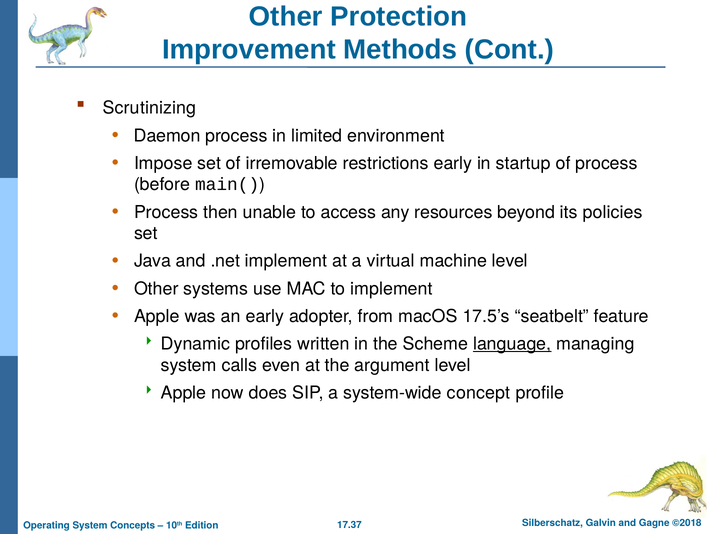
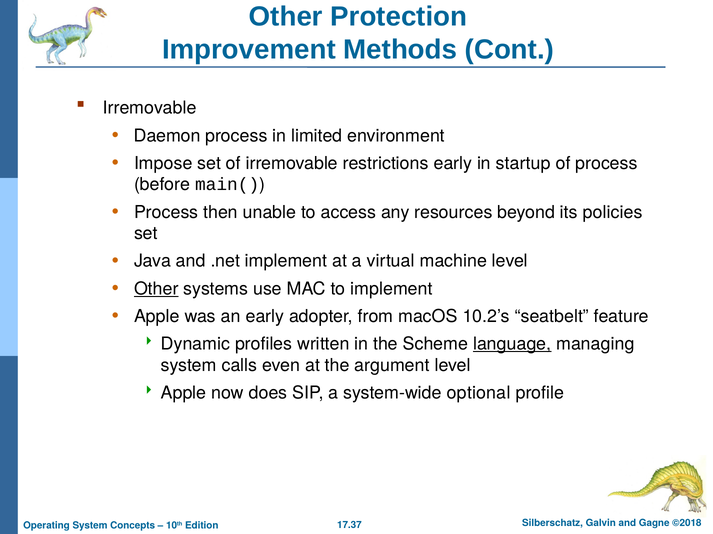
Scrutinizing at (150, 108): Scrutinizing -> Irremovable
Other at (156, 289) underline: none -> present
17.5’s: 17.5’s -> 10.2’s
concept: concept -> optional
